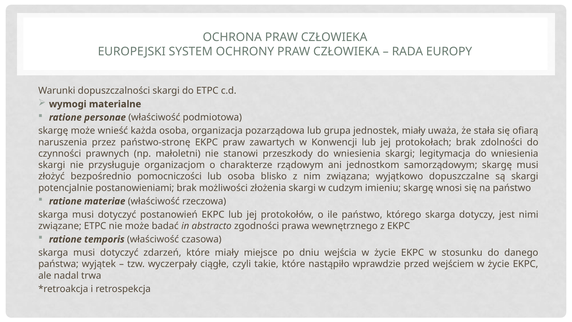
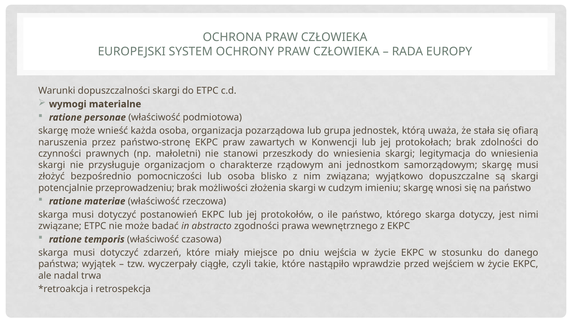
jednostek miały: miały -> którą
postanowieniami: postanowieniami -> przeprowadzeniu
